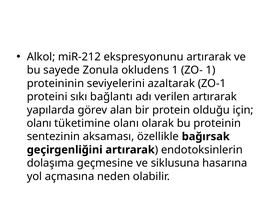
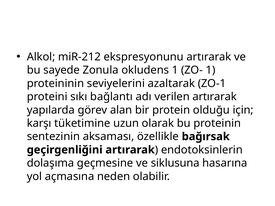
olanı at (39, 123): olanı -> karşı
tüketimine olanı: olanı -> uzun
